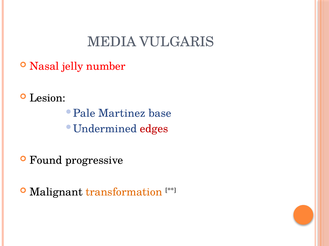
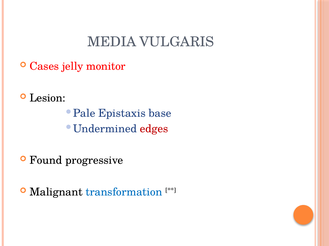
Nasal: Nasal -> Cases
number: number -> monitor
Martinez: Martinez -> Epistaxis
transformation colour: orange -> blue
